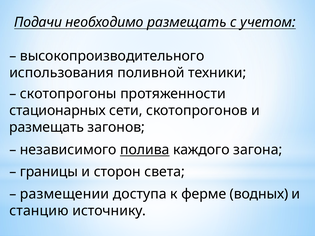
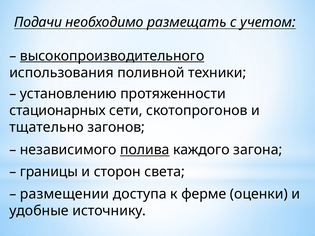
высокопроизводительного underline: none -> present
скотопрогоны: скотопрогоны -> установлению
размещать at (47, 127): размещать -> тщательно
водных: водных -> оценки
станцию: станцию -> удобные
